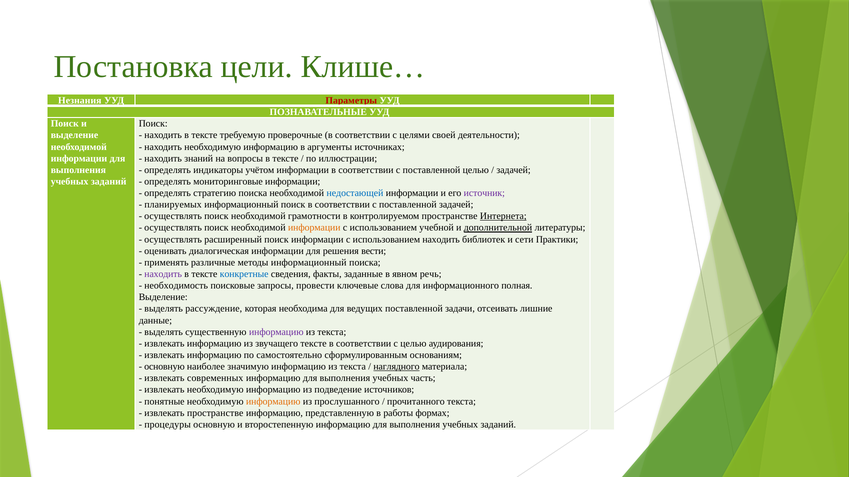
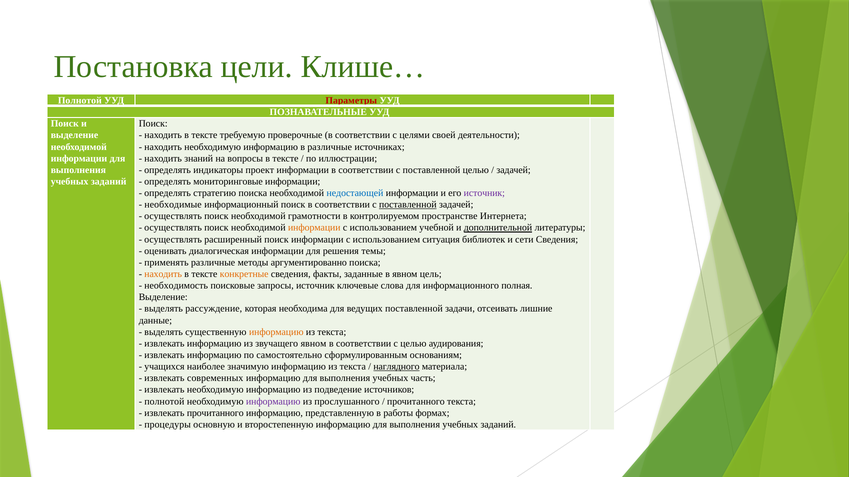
Незнания at (80, 101): Незнания -> Полнотой
в аргументы: аргументы -> различные
учётом: учётом -> проект
планируемых: планируемых -> необходимые
поставленной at (408, 205) underline: none -> present
Интернета underline: present -> none
использованием находить: находить -> ситуация
сети Практики: Практики -> Сведения
вести: вести -> темы
методы информационный: информационный -> аргументированно
находить at (163, 274) colour: purple -> orange
конкретные colour: blue -> orange
речь: речь -> цель
запросы провести: провести -> источник
информацию at (276, 332) colour: purple -> orange
звучащего тексте: тексте -> явном
основную at (164, 367): основную -> учащихся
понятные at (164, 402): понятные -> полнотой
информацию at (273, 402) colour: orange -> purple
извлекать пространстве: пространстве -> прочитанного
